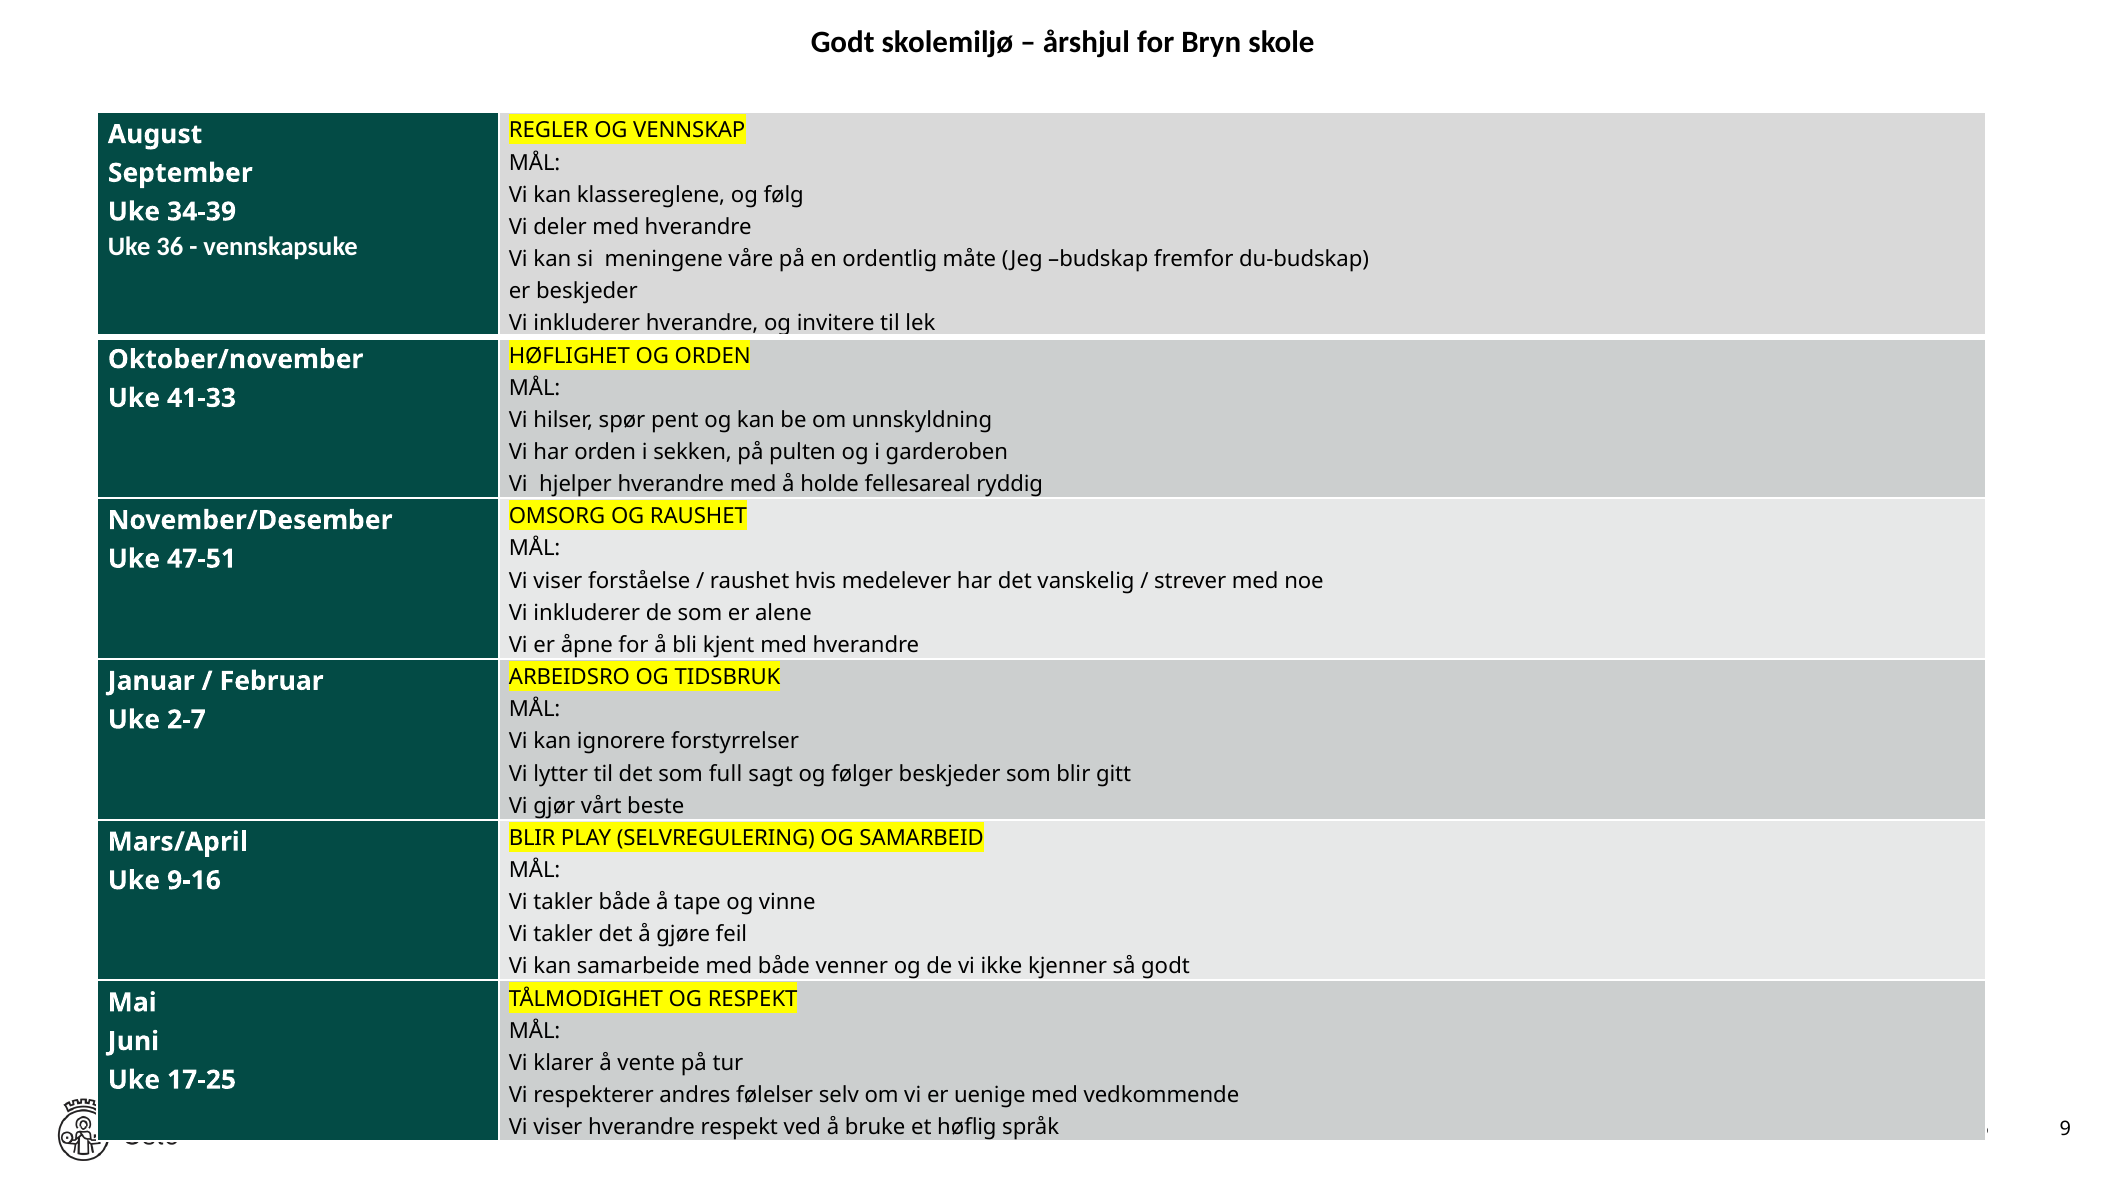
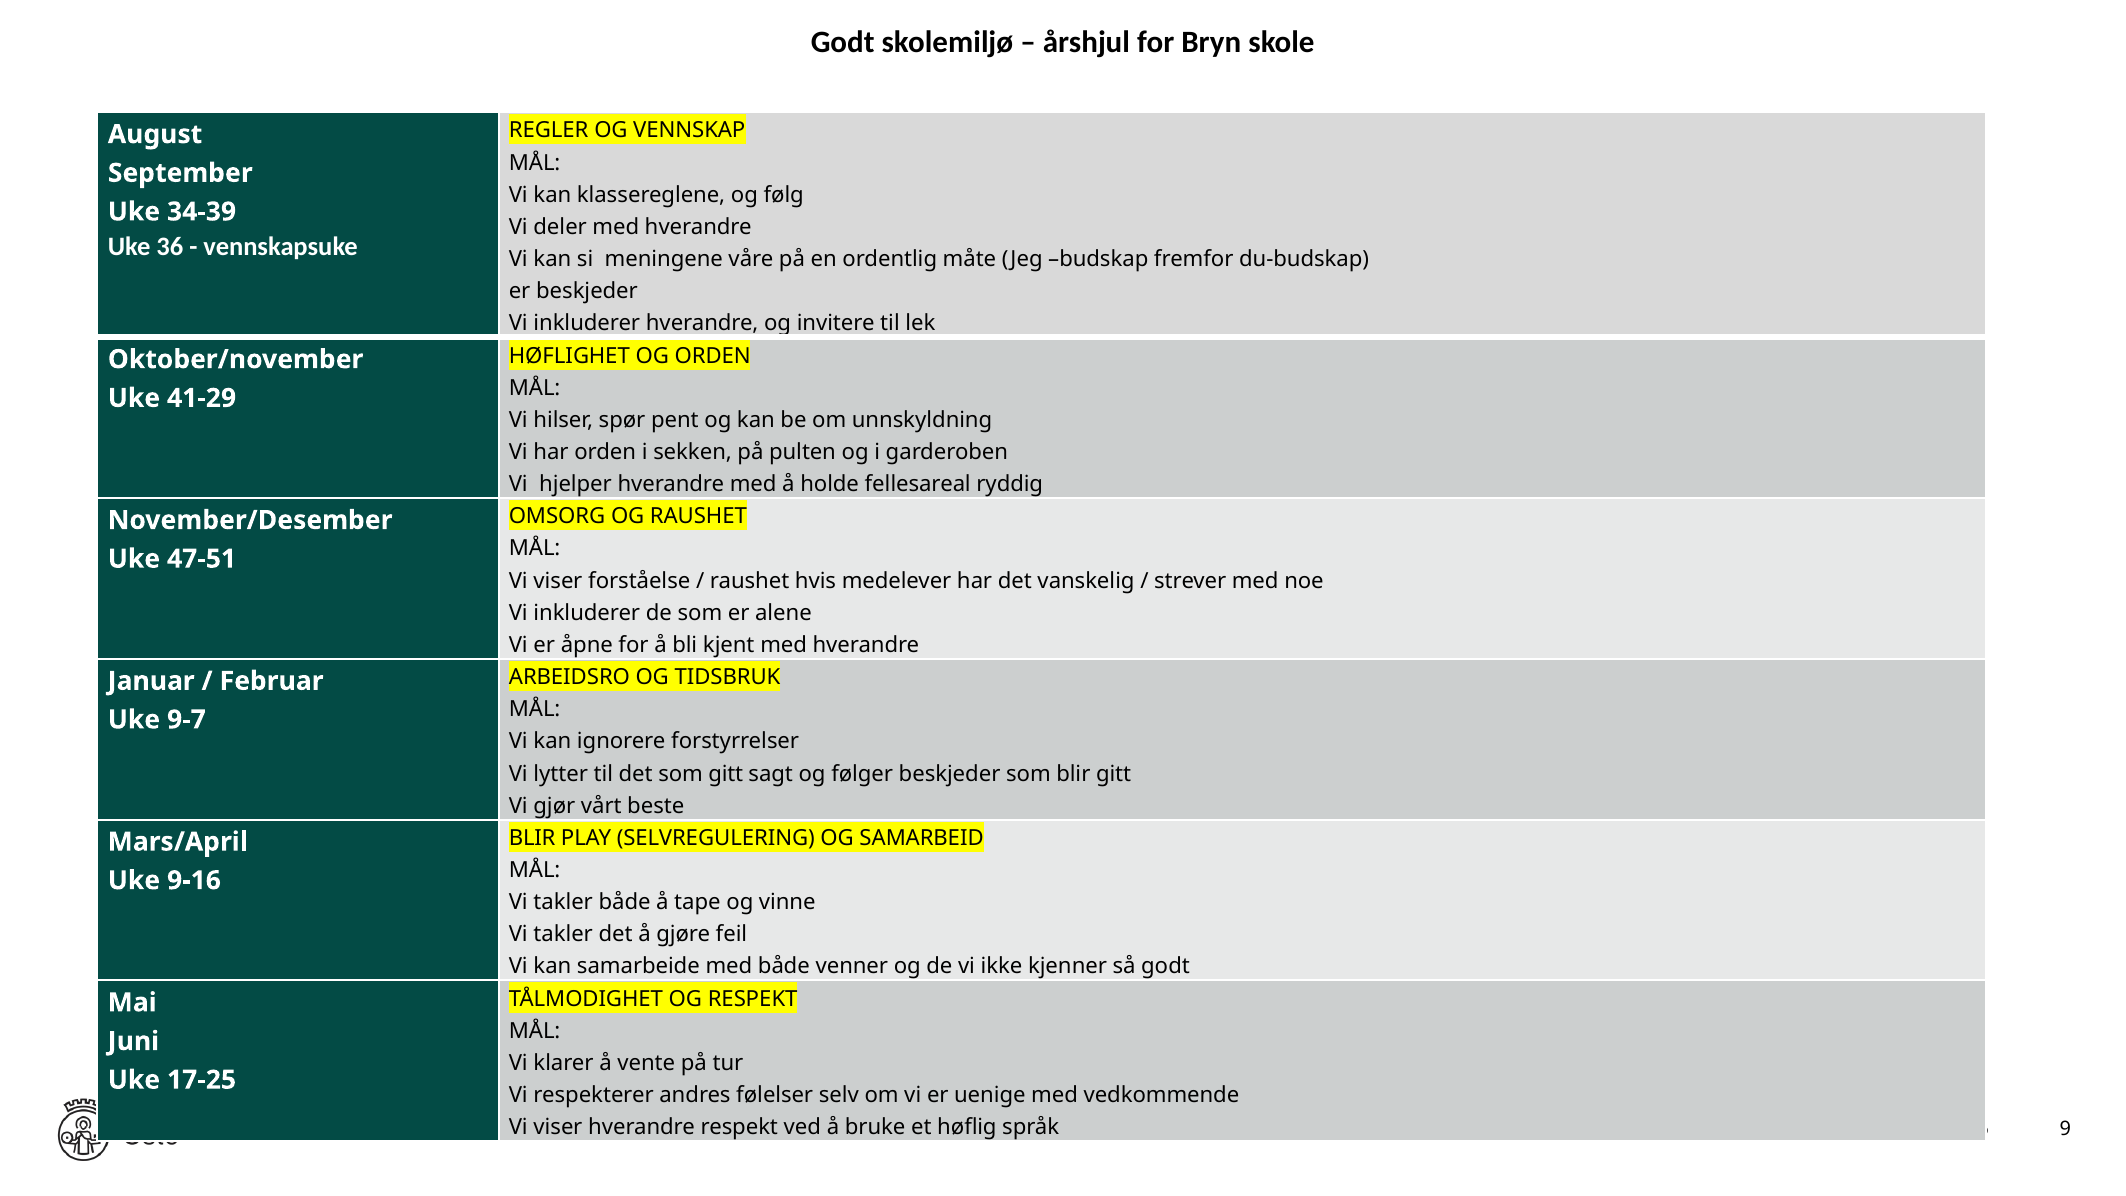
41-33: 41-33 -> 41-29
2-7: 2-7 -> 9-7
som full: full -> gitt
